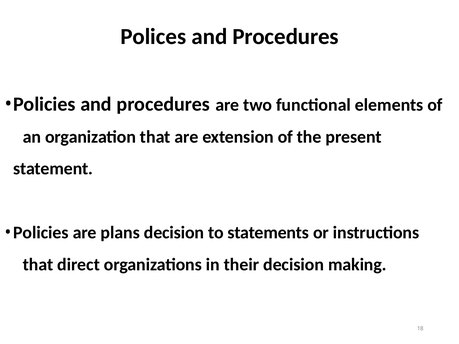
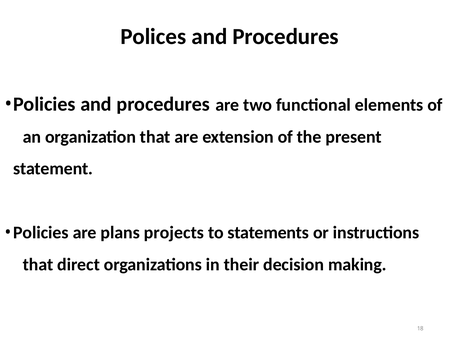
plans decision: decision -> projects
